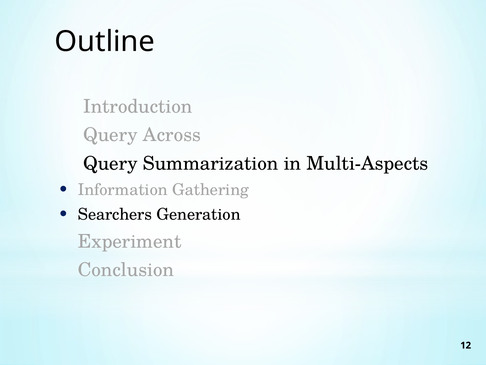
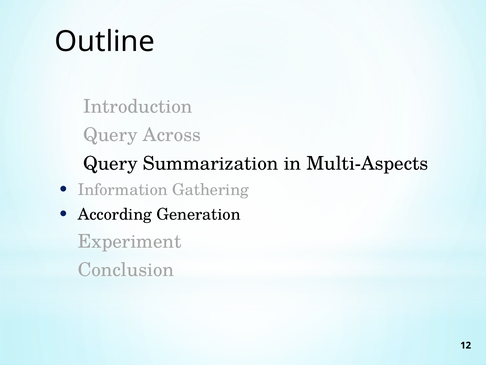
Searchers: Searchers -> According
